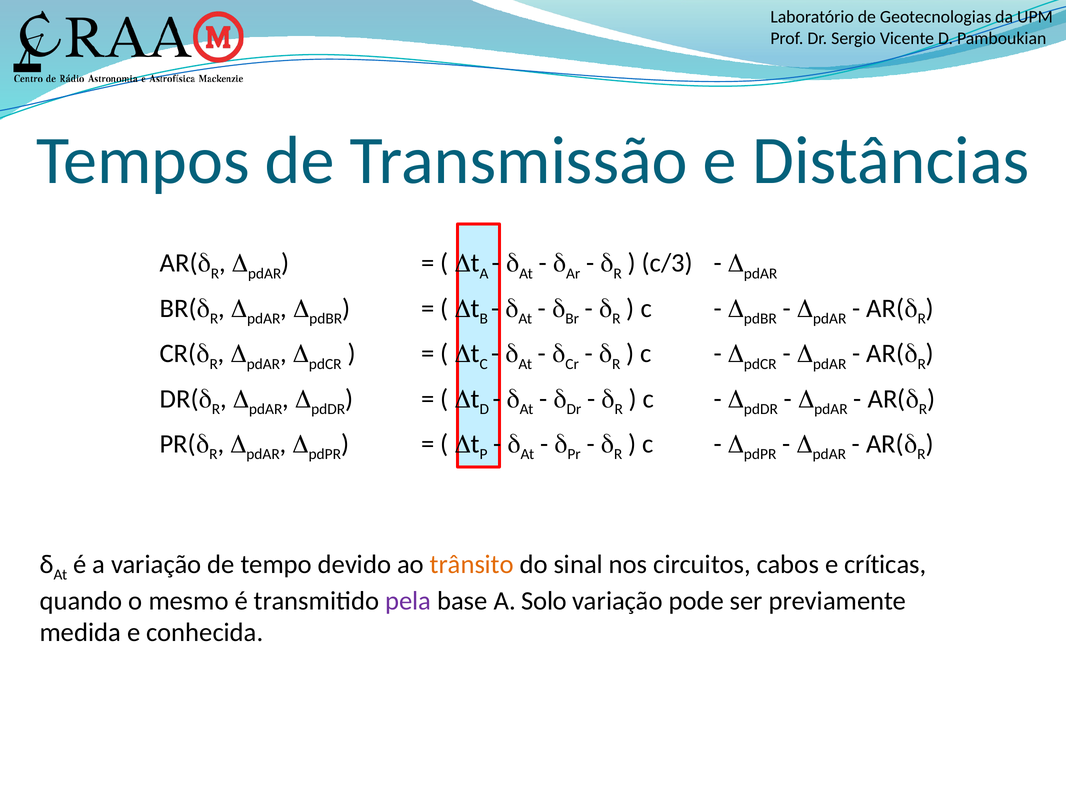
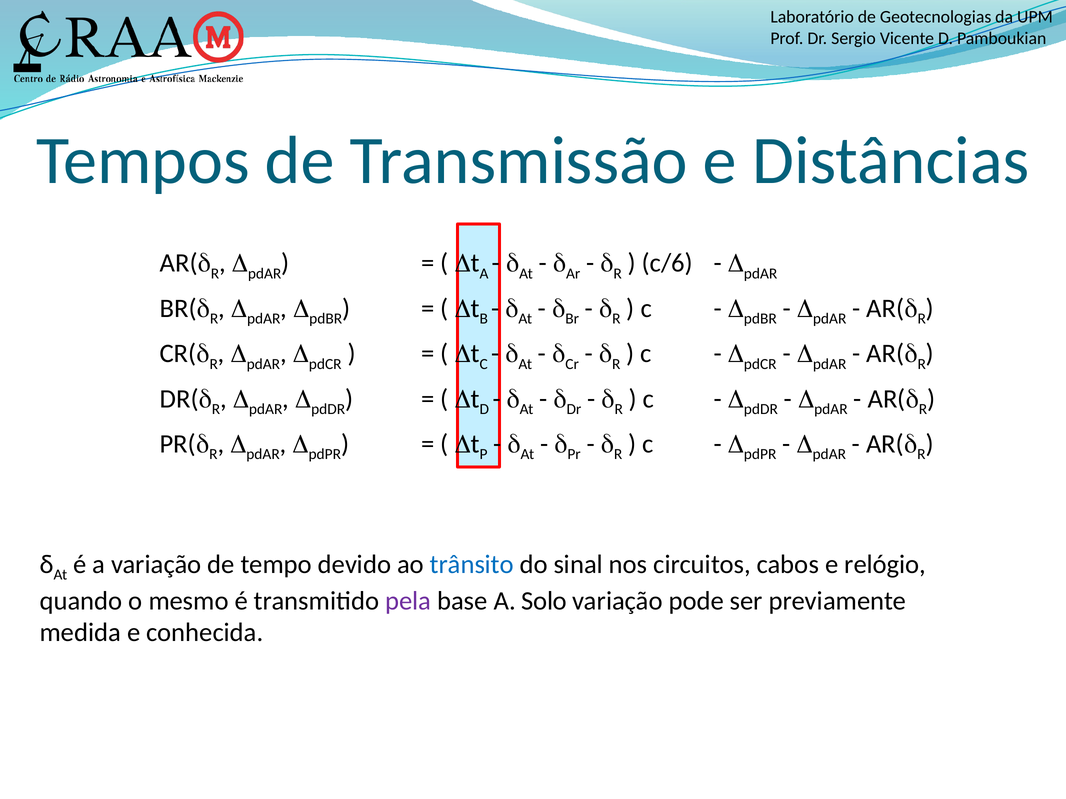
c/3: c/3 -> c/6
trânsito colour: orange -> blue
críticas: críticas -> relógio
